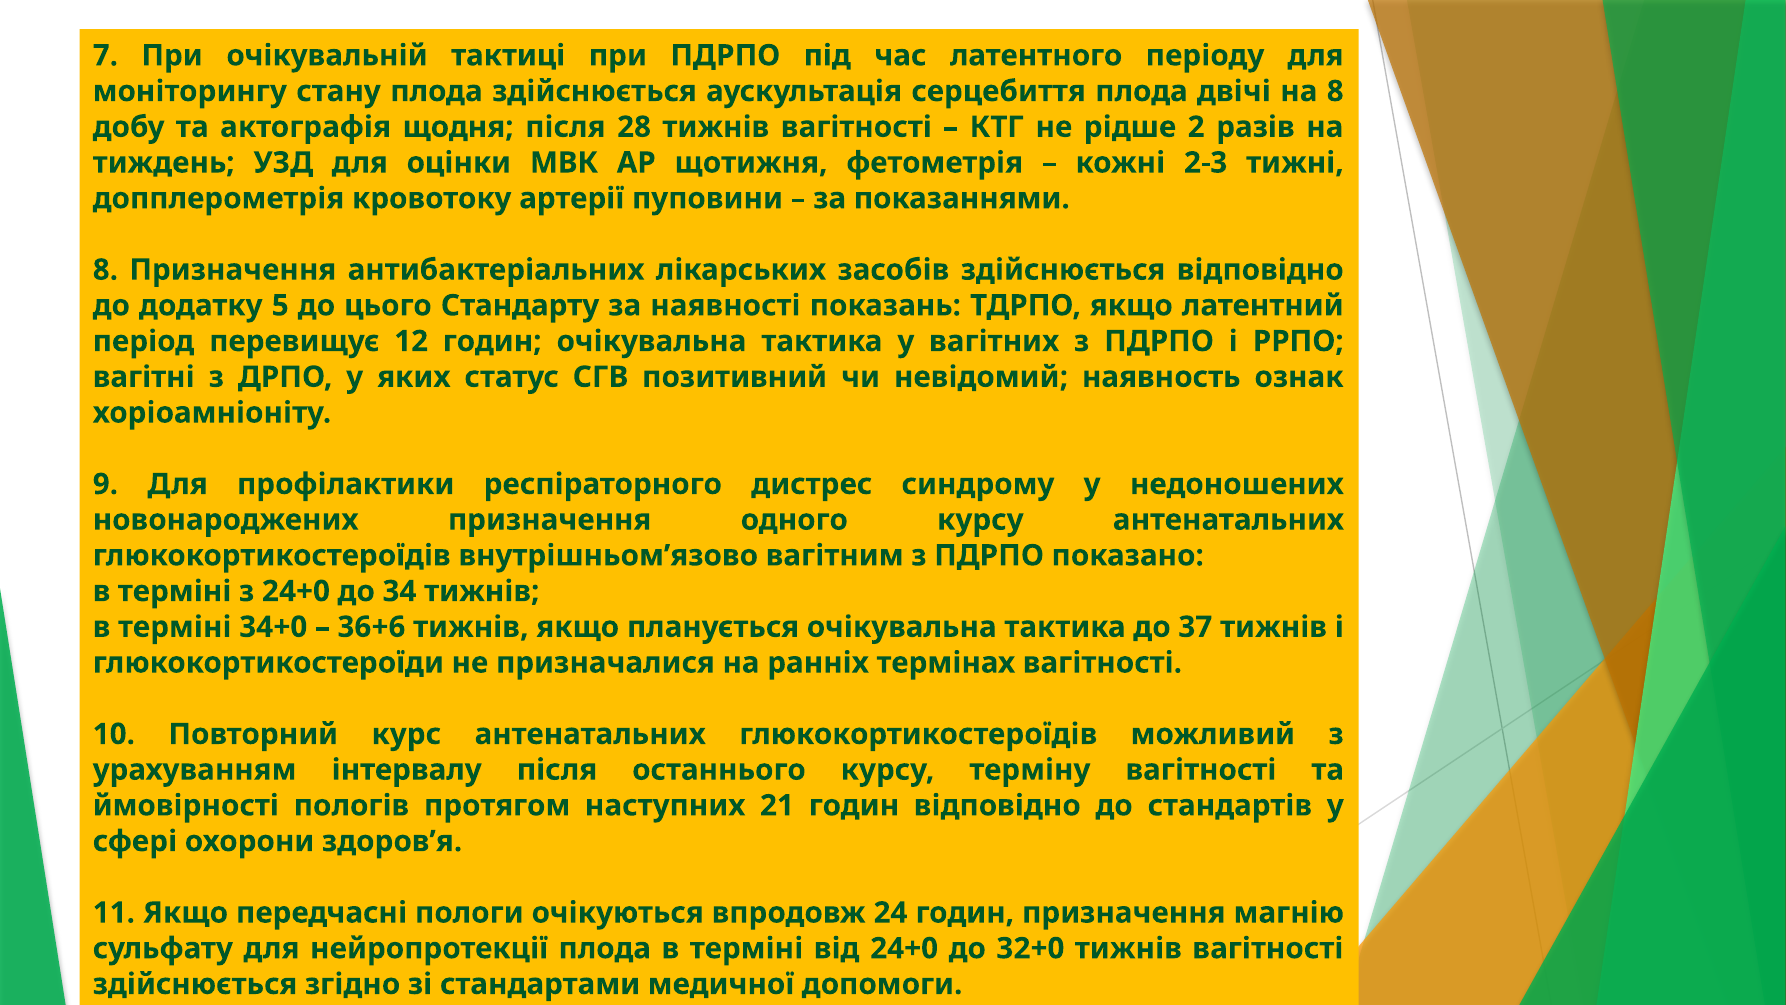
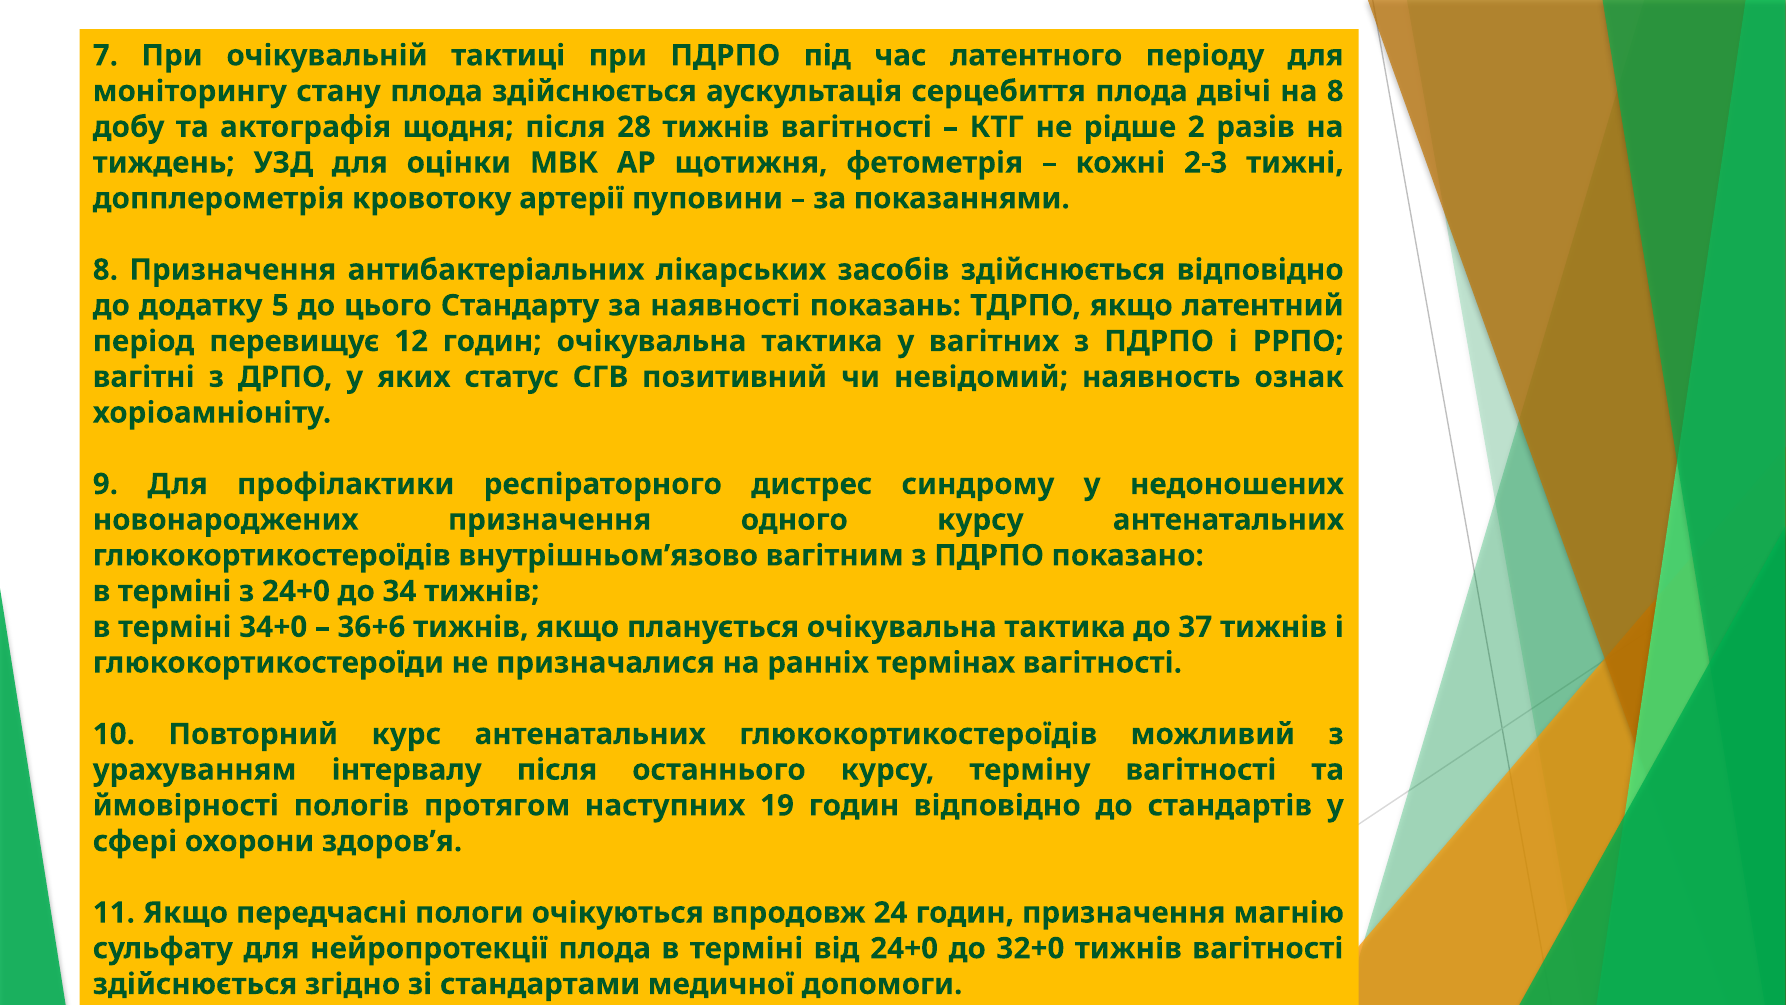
21: 21 -> 19
